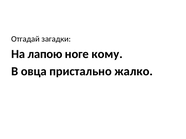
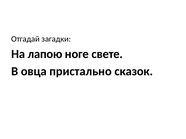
кому: кому -> свете
жалко: жалко -> сказок
